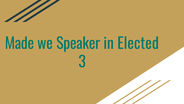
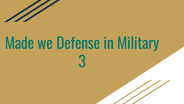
Speaker: Speaker -> Defense
Elected: Elected -> Military
